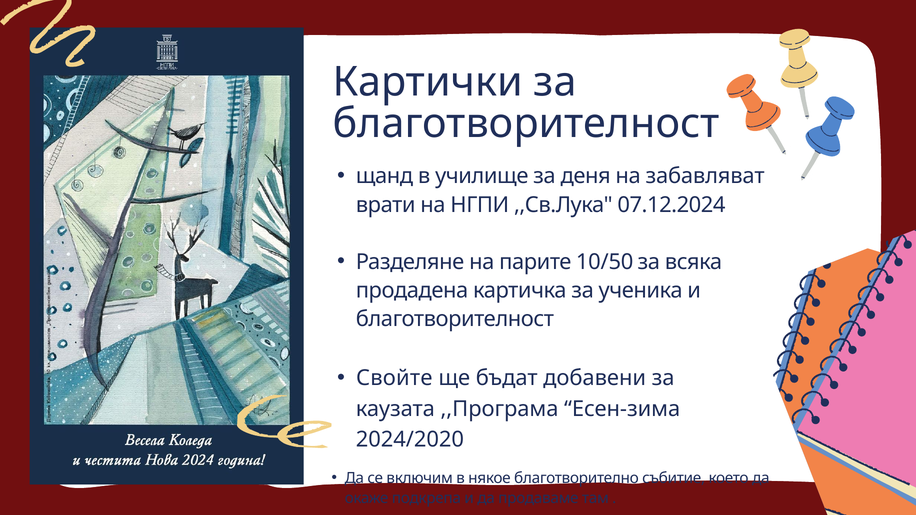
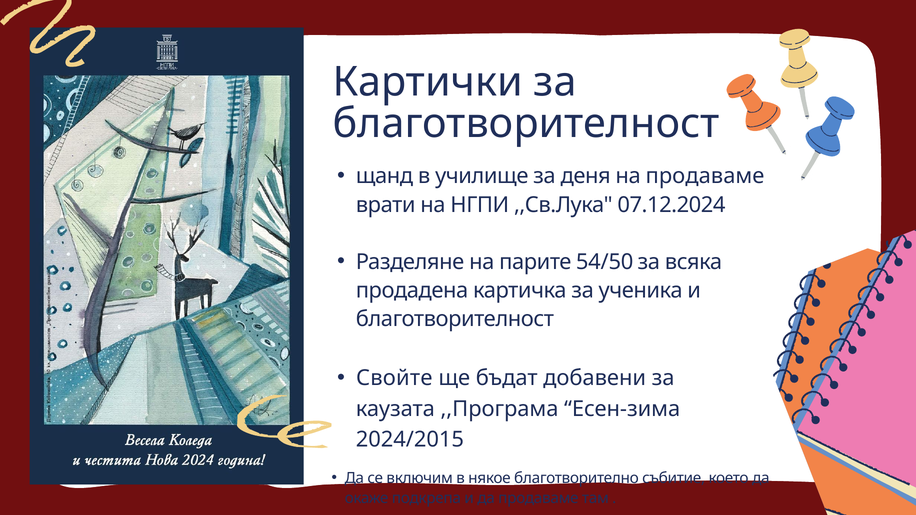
на забавляват: забавляват -> продаваме
10/50: 10/50 -> 54/50
2024/2020: 2024/2020 -> 2024/2015
